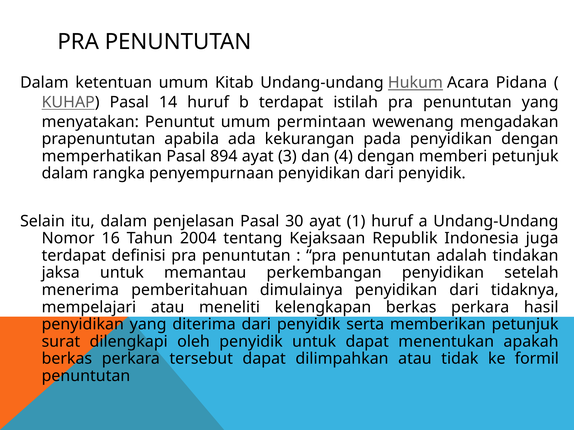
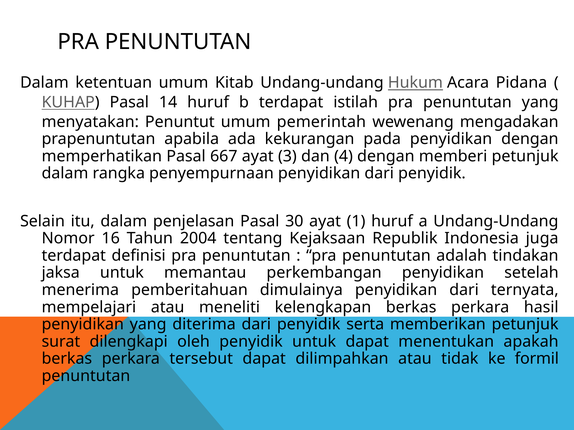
permintaan: permintaan -> pemerintah
894: 894 -> 667
tidaknya: tidaknya -> ternyata
